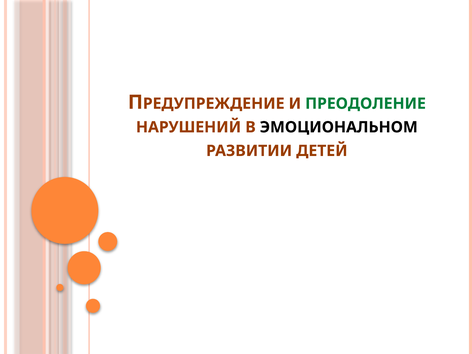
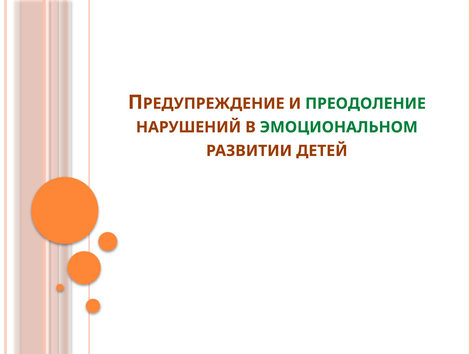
ЭМОЦИОНАЛЬНОМ colour: black -> green
